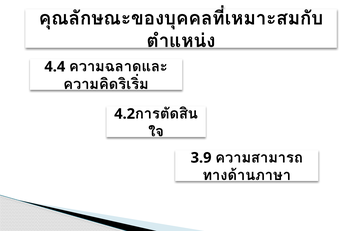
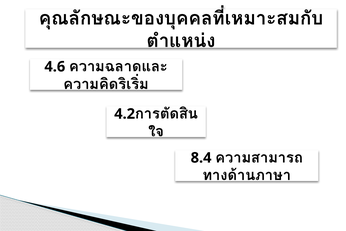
4.4: 4.4 -> 4.6
3.9: 3.9 -> 8.4
